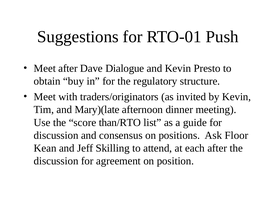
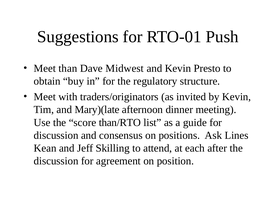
Meet after: after -> than
Dialogue: Dialogue -> Midwest
Floor: Floor -> Lines
